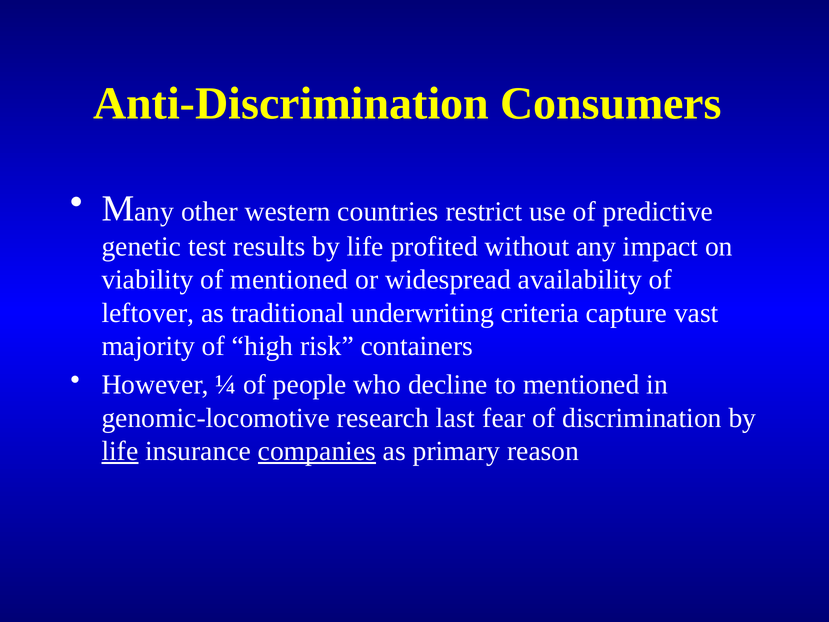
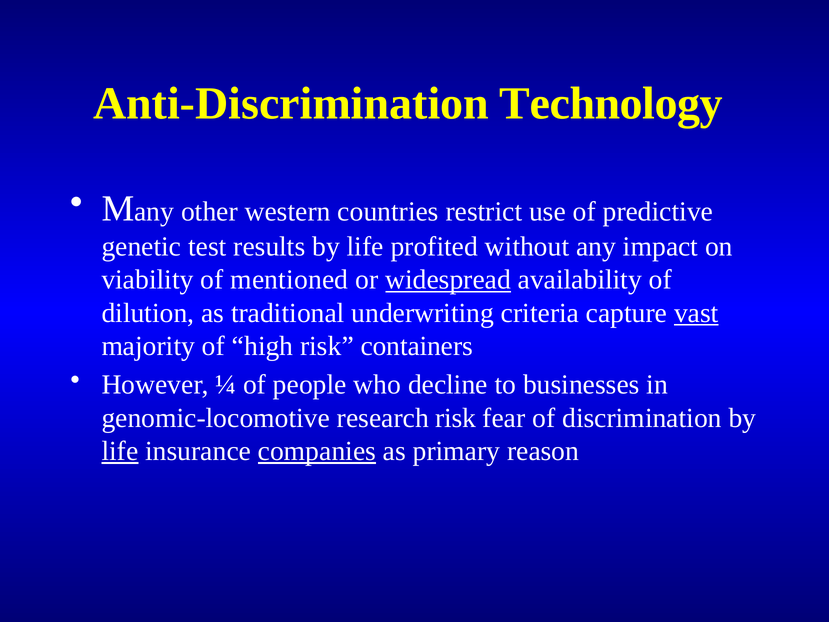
Consumers: Consumers -> Technology
widespread underline: none -> present
leftover: leftover -> dilution
vast underline: none -> present
to mentioned: mentioned -> businesses
research last: last -> risk
